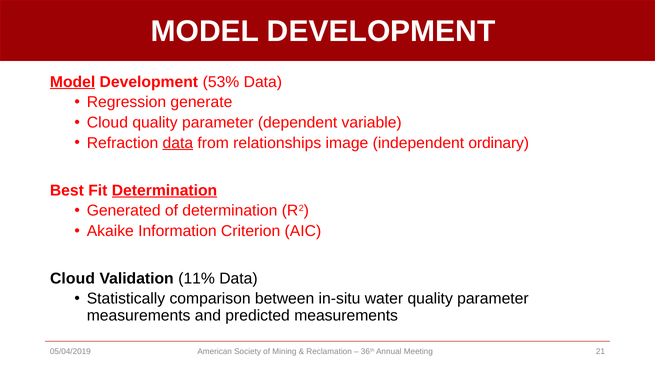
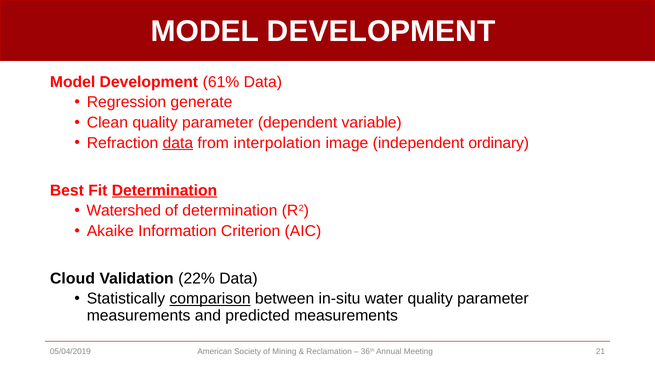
Model at (73, 82) underline: present -> none
53%: 53% -> 61%
Cloud at (107, 123): Cloud -> Clean
relationships: relationships -> interpolation
Generated: Generated -> Watershed
11%: 11% -> 22%
comparison underline: none -> present
